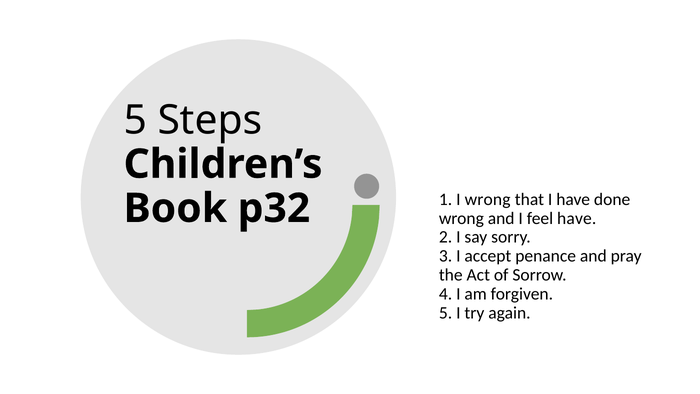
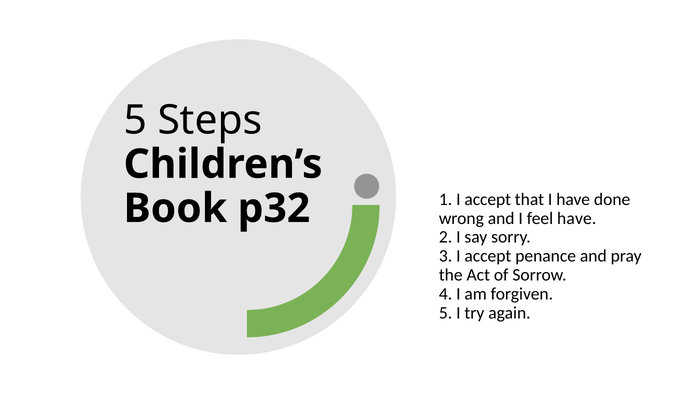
1 I wrong: wrong -> accept
